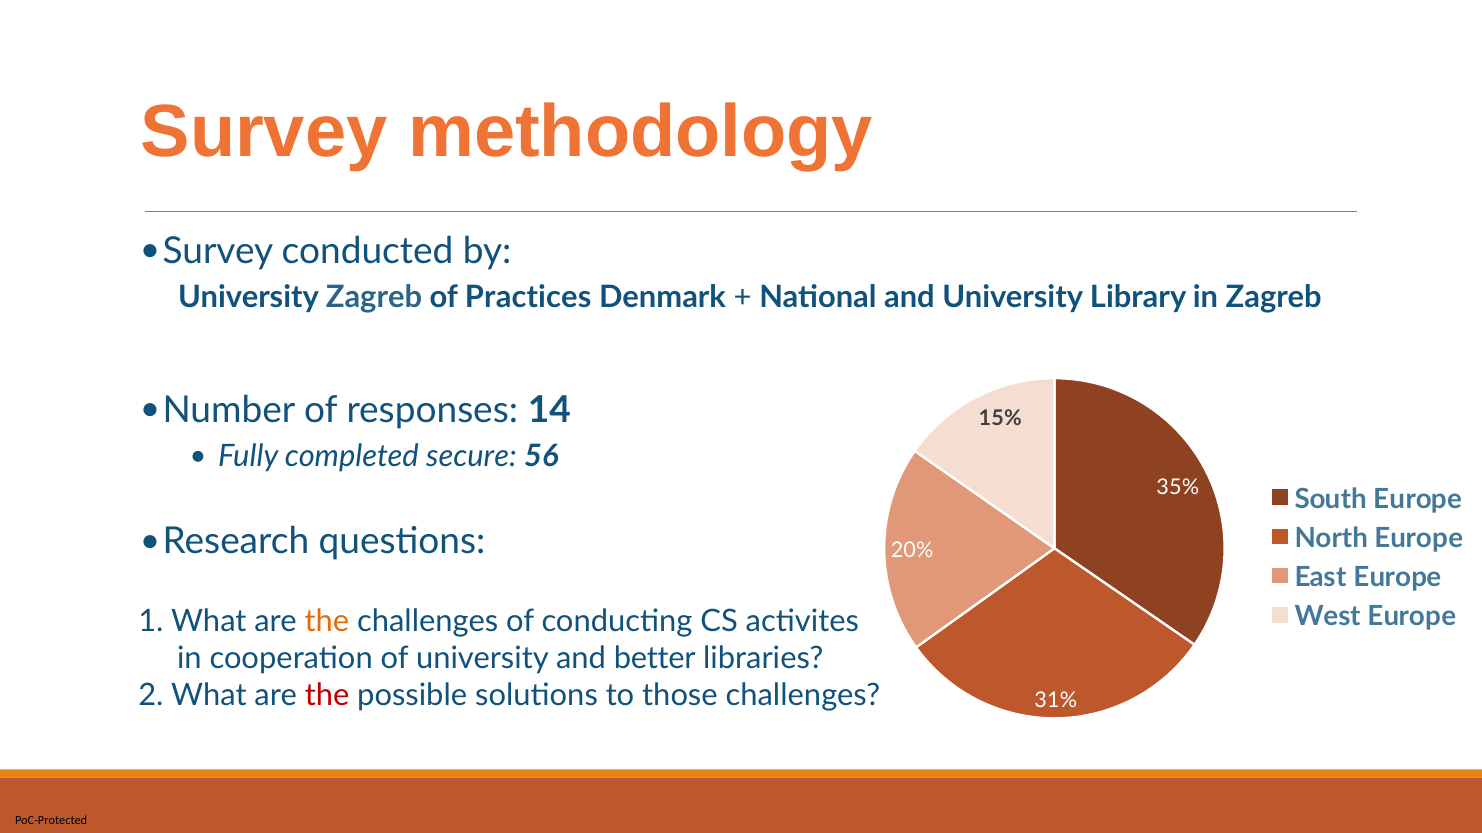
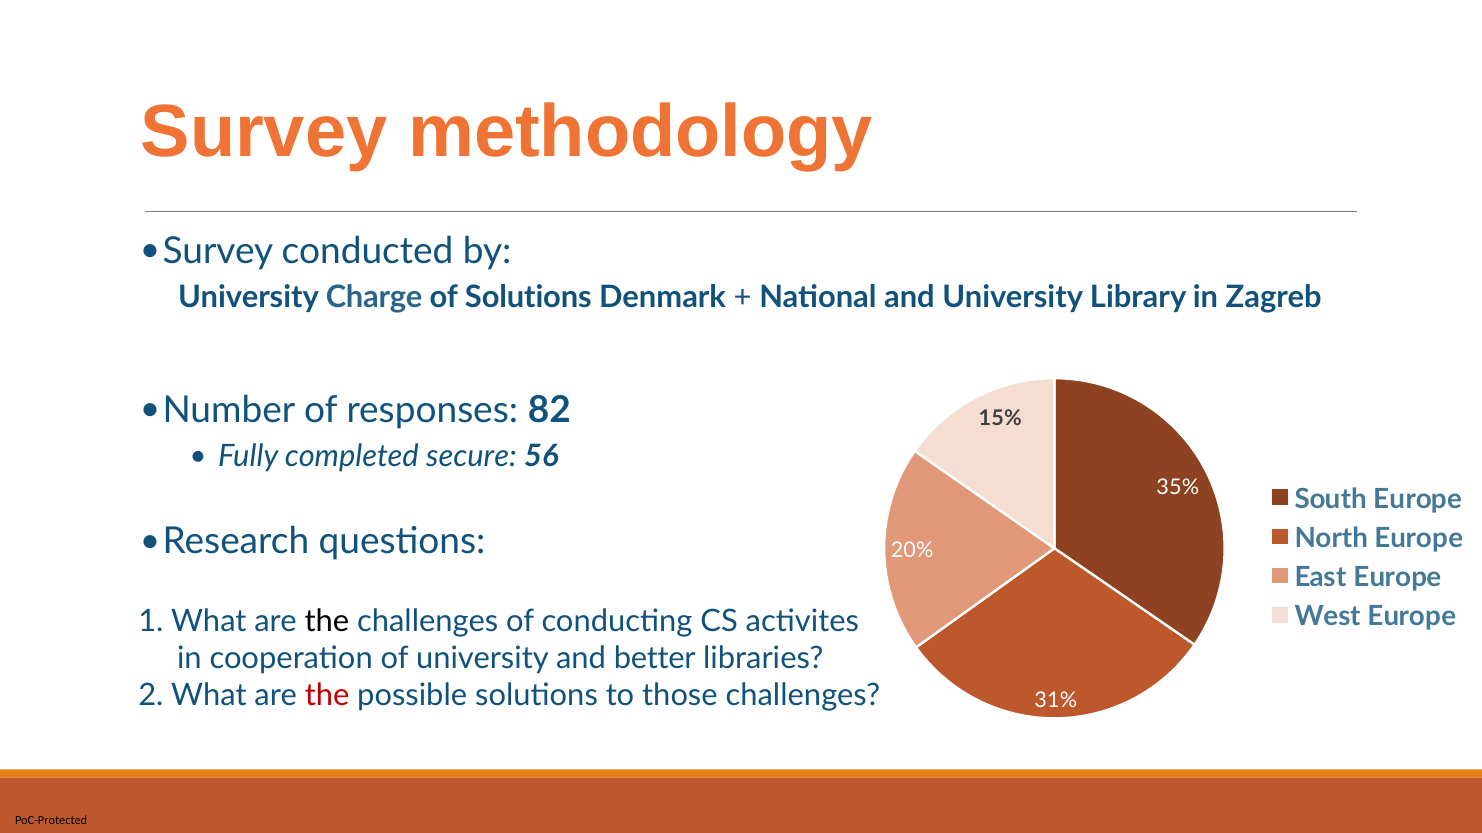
University Zagreb: Zagreb -> Charge
of Practices: Practices -> Solutions
14: 14 -> 82
the at (327, 621) colour: orange -> black
